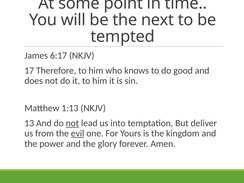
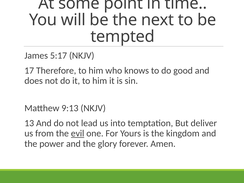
6:17: 6:17 -> 5:17
1:13: 1:13 -> 9:13
not at (72, 123) underline: present -> none
